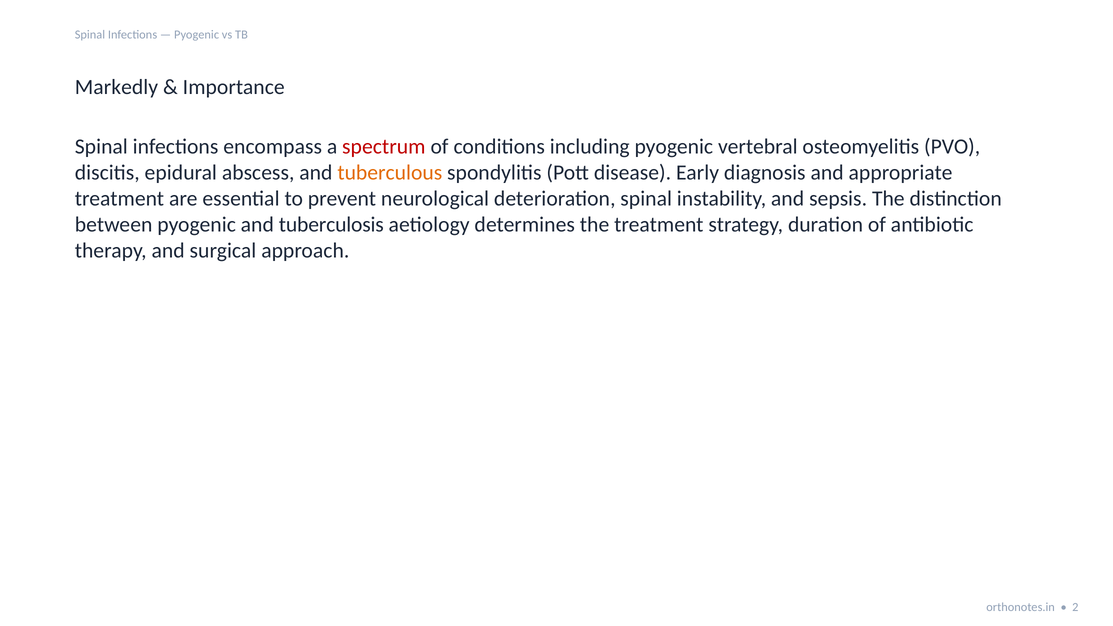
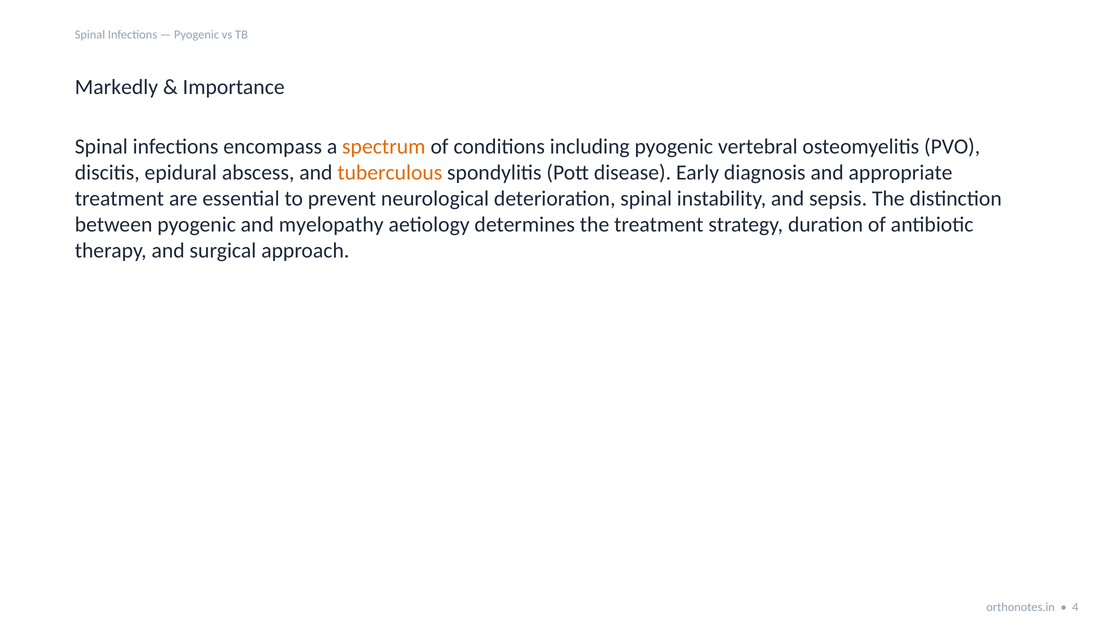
spectrum colour: red -> orange
tuberculosis: tuberculosis -> myelopathy
2: 2 -> 4
